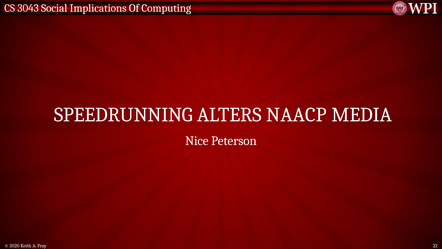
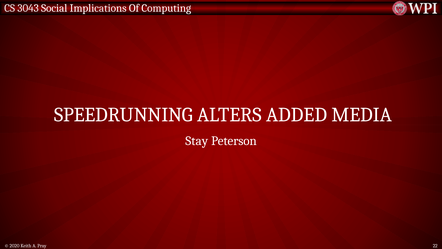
NAACP: NAACP -> ADDED
Nice: Nice -> Stay
